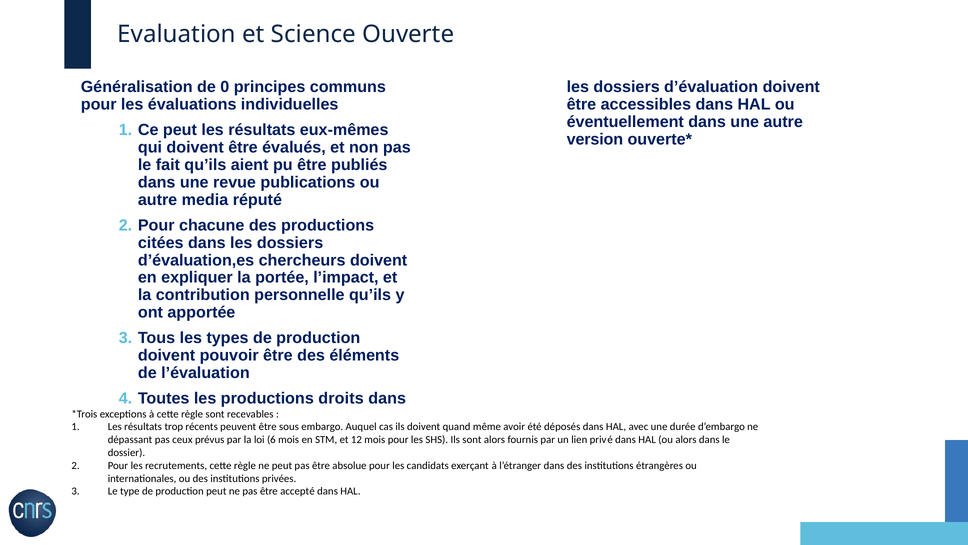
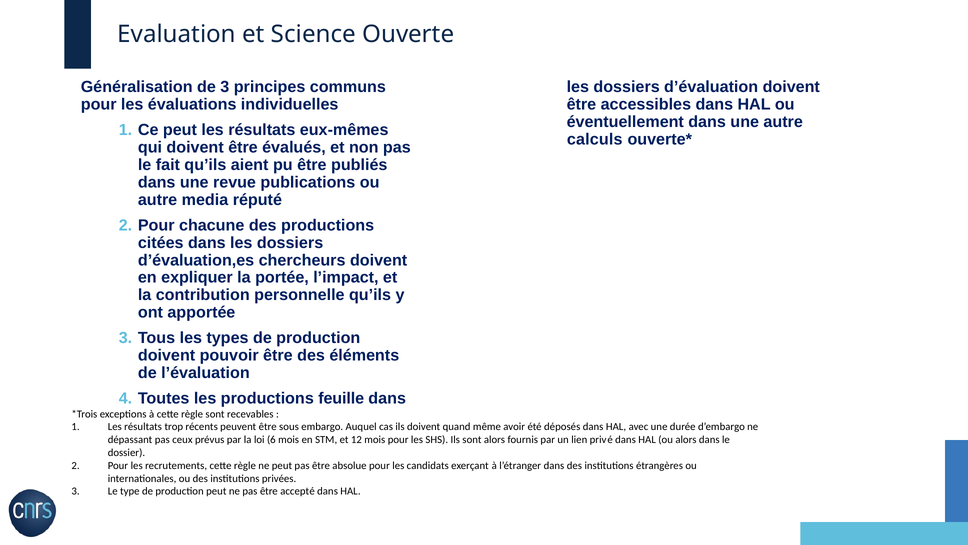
de 0: 0 -> 3
version: version -> calculs
droits: droits -> feuille
